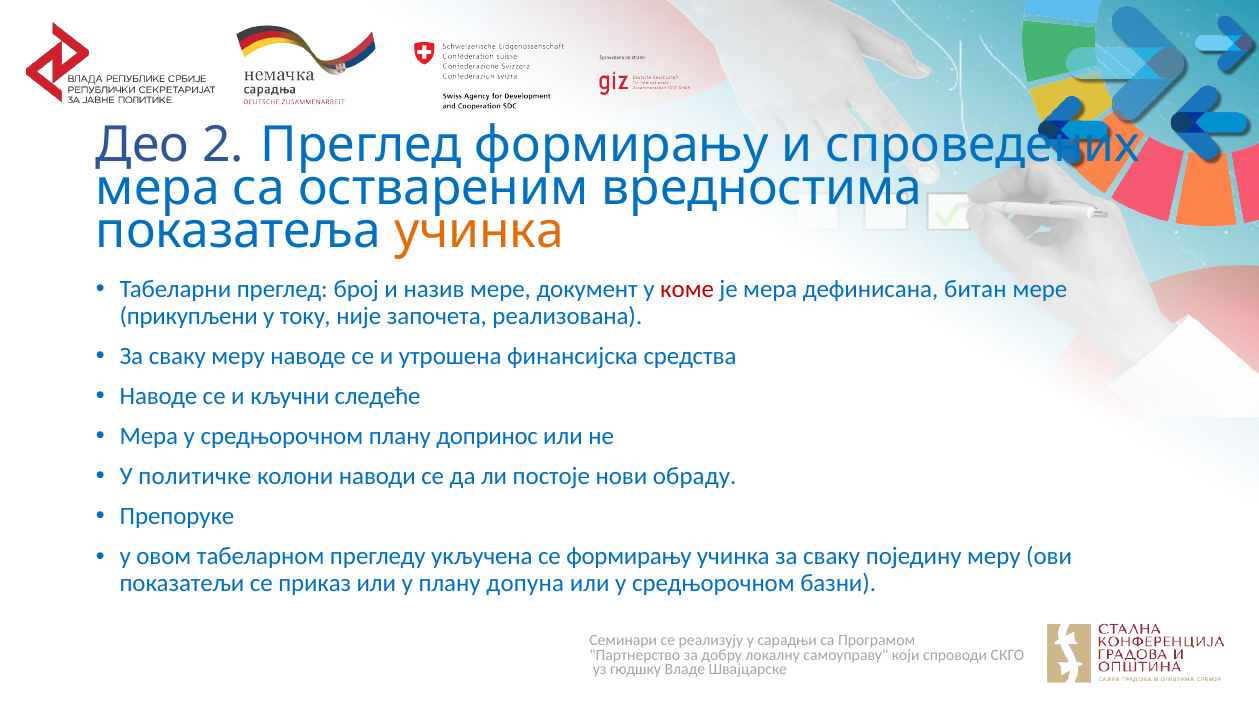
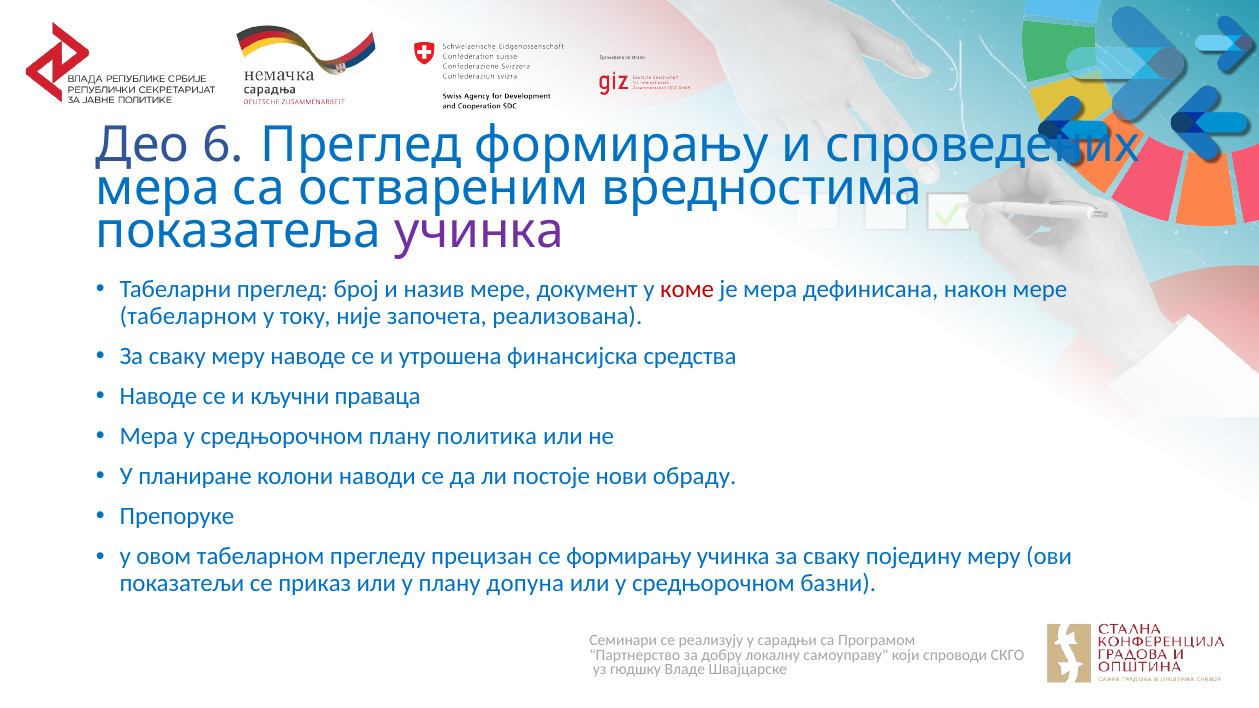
2: 2 -> 6
учинка at (479, 231) colour: orange -> purple
битан: битан -> након
прикупљени at (189, 317): прикупљени -> табеларном
следеће: следеће -> праваца
допринос: допринос -> политика
политичке: политичке -> планиране
укључена: укључена -> прецизан
